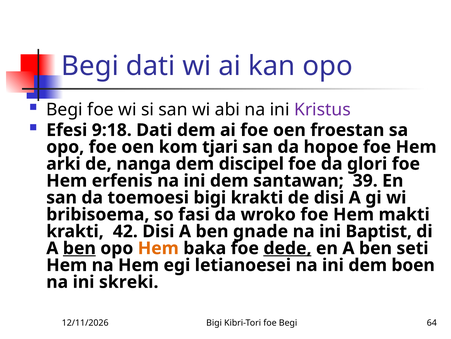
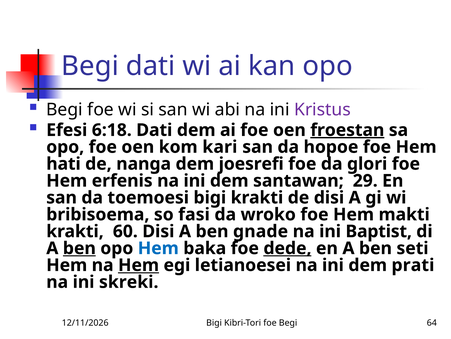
9:18: 9:18 -> 6:18
froestan underline: none -> present
tjari: tjari -> kari
arki: arki -> hati
discipel: discipel -> joesrefi
39: 39 -> 29
42: 42 -> 60
Hem at (158, 248) colour: orange -> blue
Hem at (139, 265) underline: none -> present
boen: boen -> prati
